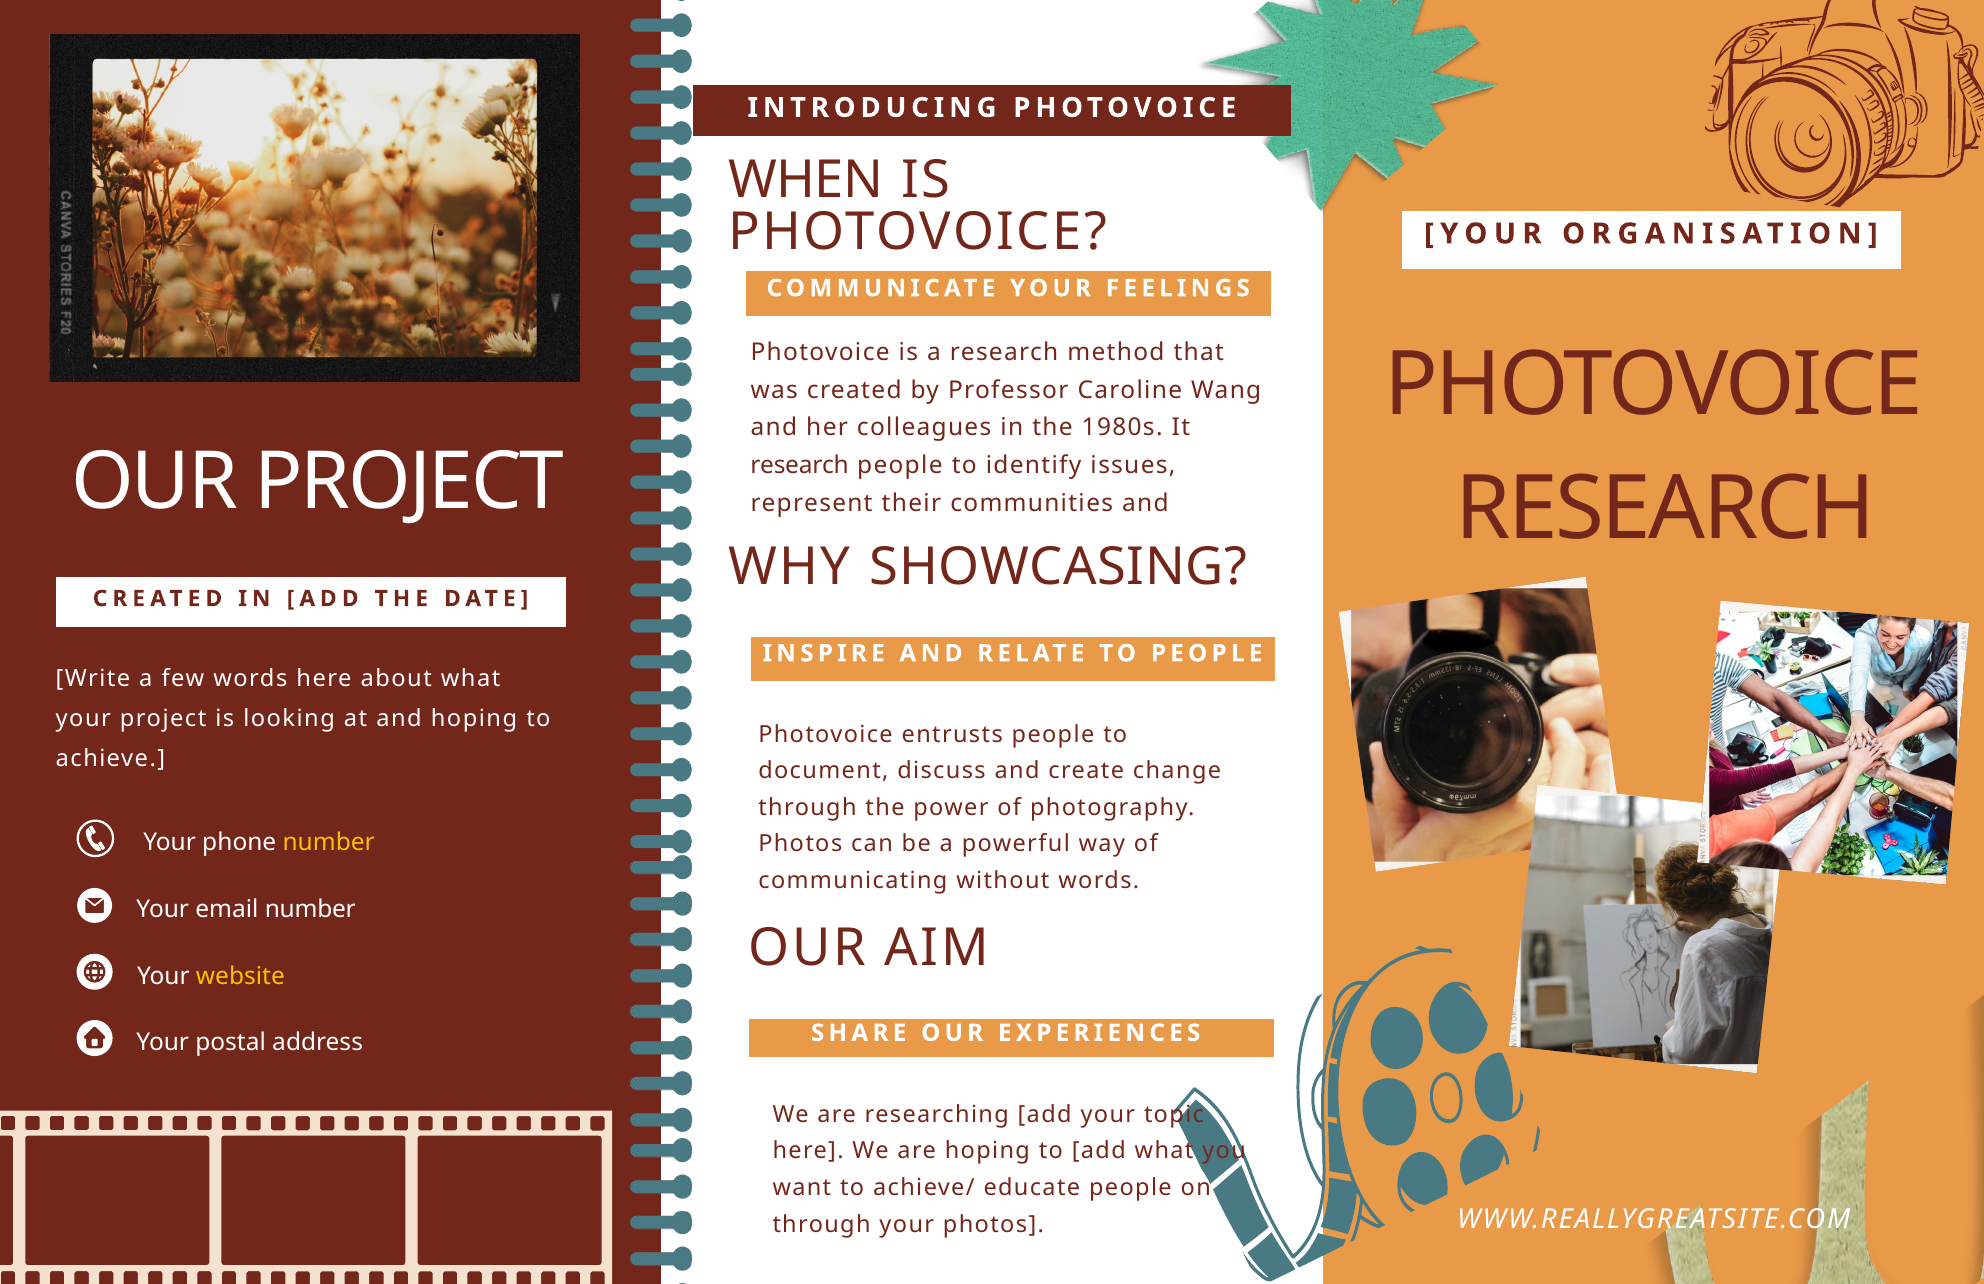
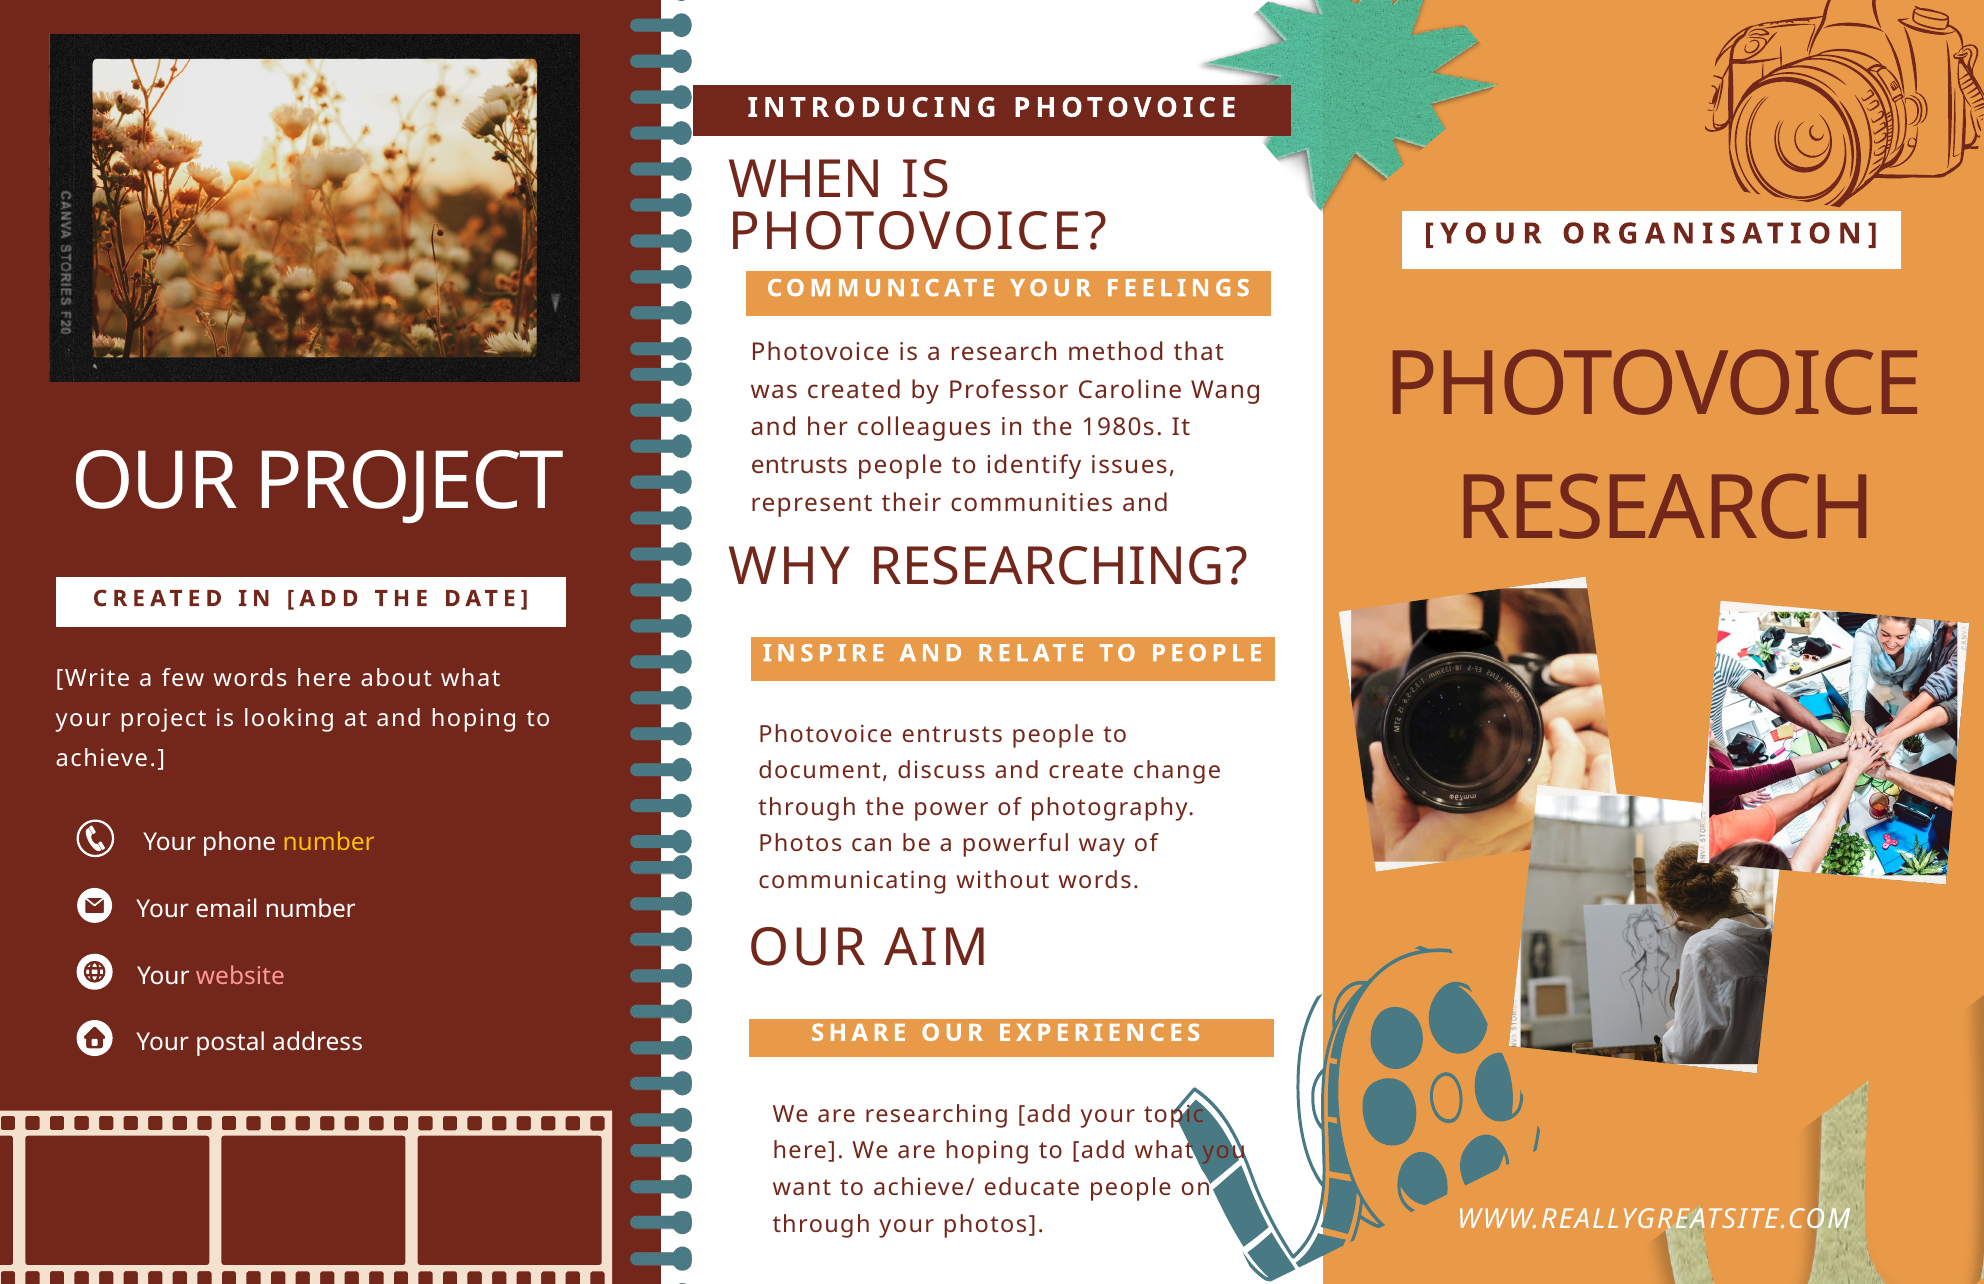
research at (800, 465): research -> entrusts
WHY SHOWCASING: SHOWCASING -> RESEARCHING
website colour: yellow -> pink
